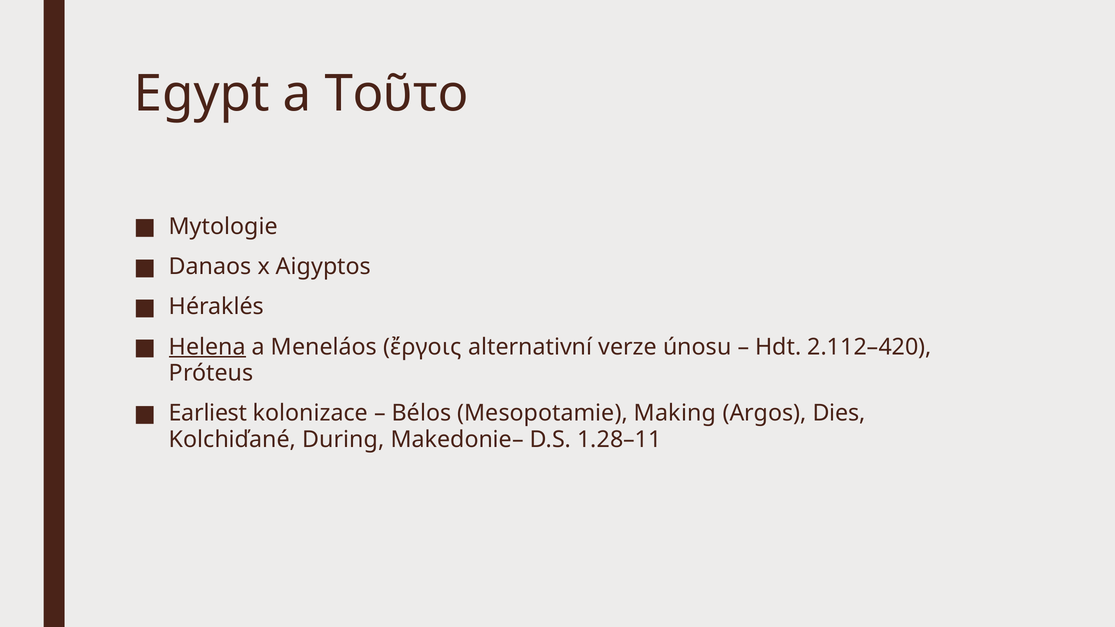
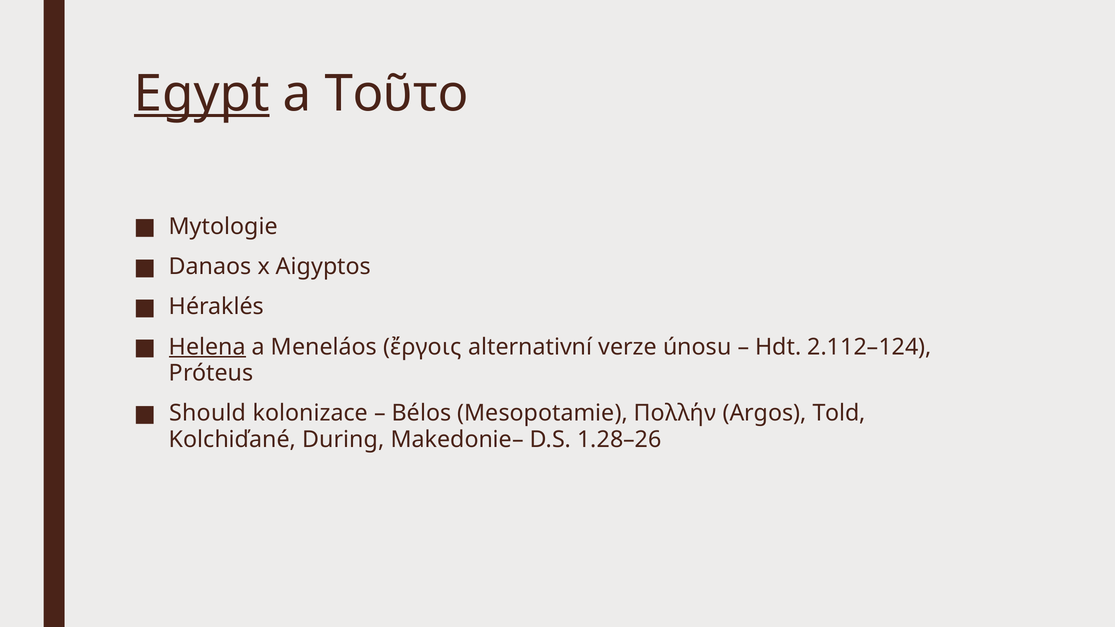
Egypt underline: none -> present
2.112–420: 2.112–420 -> 2.112–124
Earliest: Earliest -> Should
Making: Making -> Πολλήν
Dies: Dies -> Told
1.28–11: 1.28–11 -> 1.28–26
